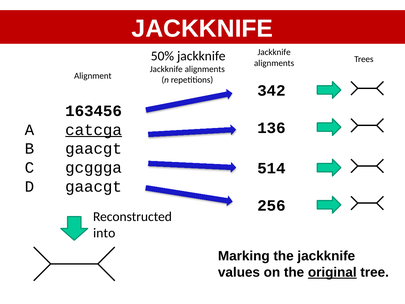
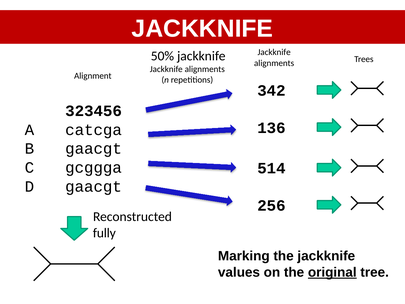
163456: 163456 -> 323456
catcga underline: present -> none
into: into -> fully
